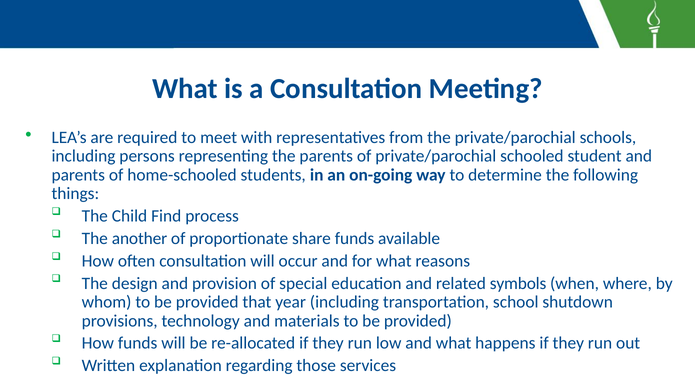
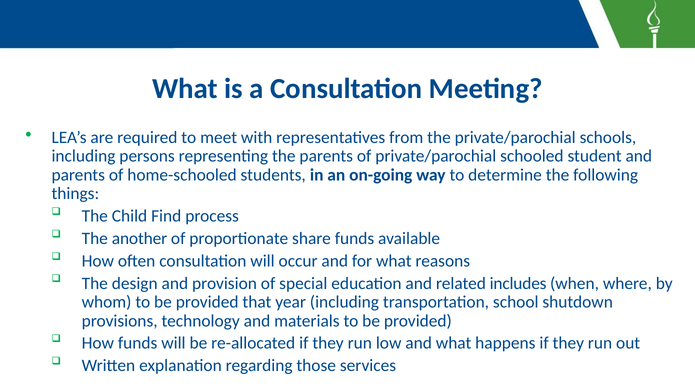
symbols: symbols -> includes
